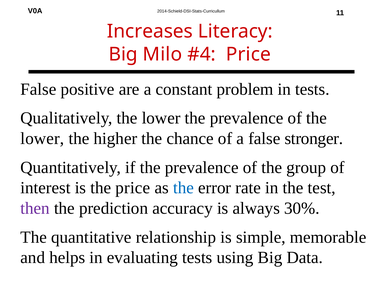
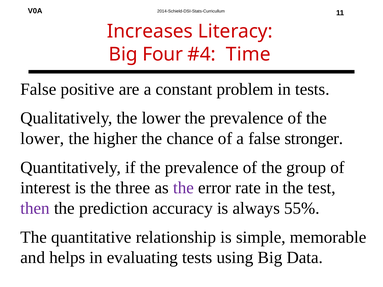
Milo: Milo -> Four
Price at (248, 54): Price -> Time
the price: price -> three
the at (183, 188) colour: blue -> purple
30%: 30% -> 55%
